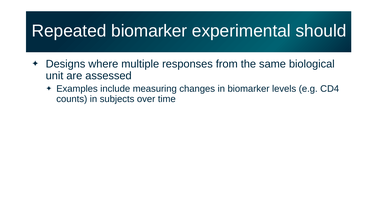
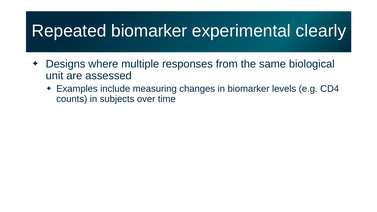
should: should -> clearly
